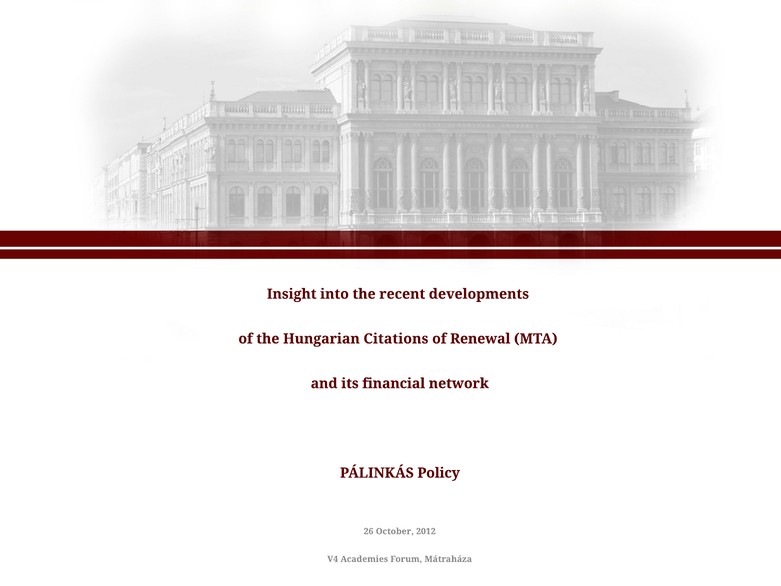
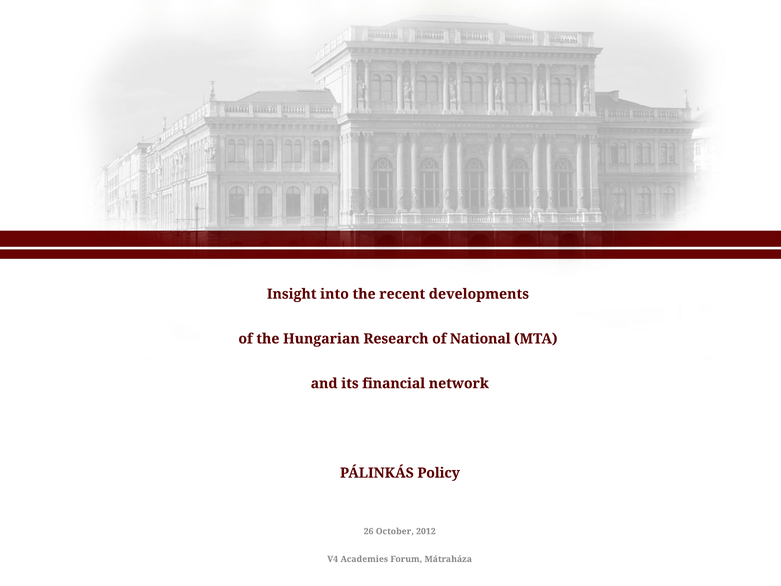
Citations: Citations -> Research
Renewal: Renewal -> National
